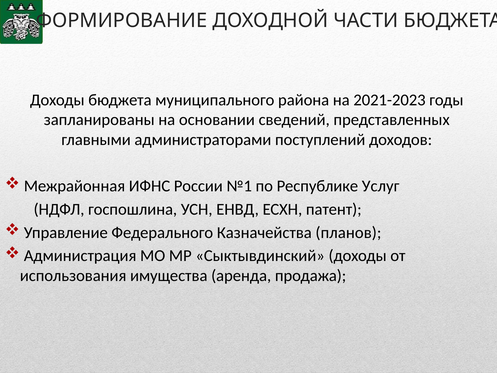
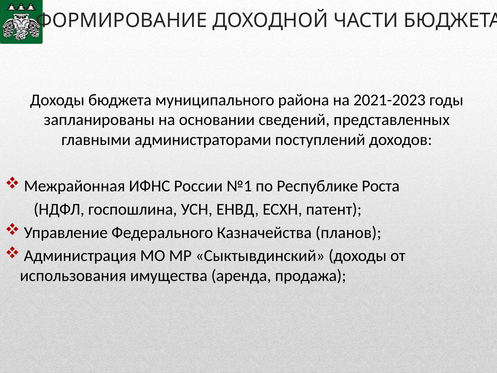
Услуг: Услуг -> Роста
